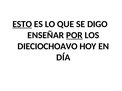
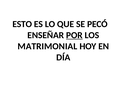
ESTO underline: present -> none
DIGO: DIGO -> PECÓ
DIECIOCHOAVO: DIECIOCHOAVO -> MATRIMONIAL
